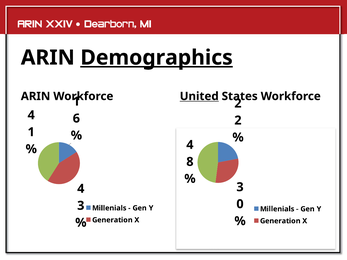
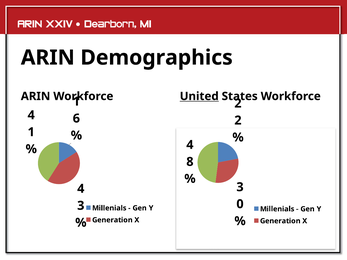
Demographics underline: present -> none
